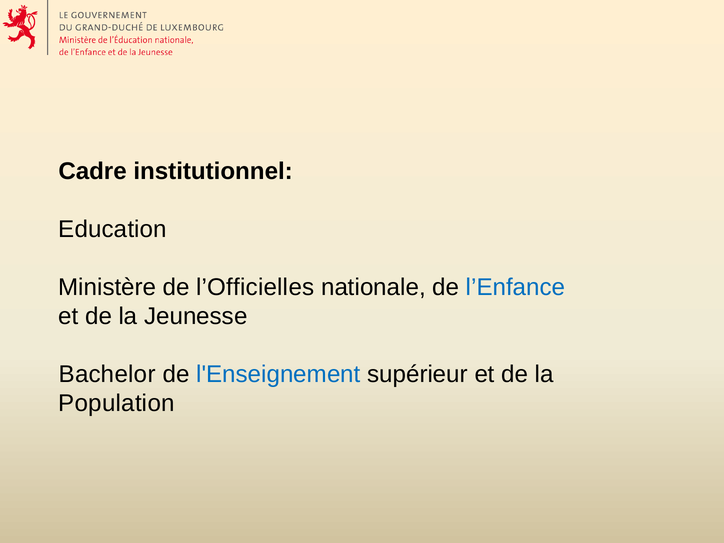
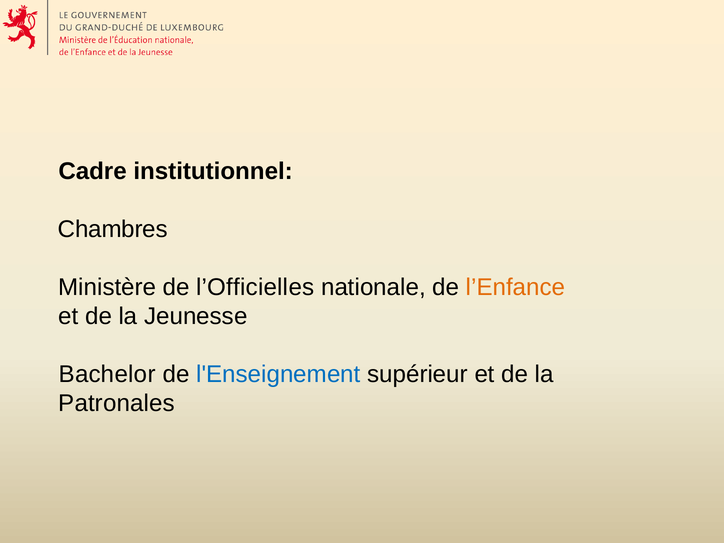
Education: Education -> Chambres
l’Enfance colour: blue -> orange
Population: Population -> Patronales
